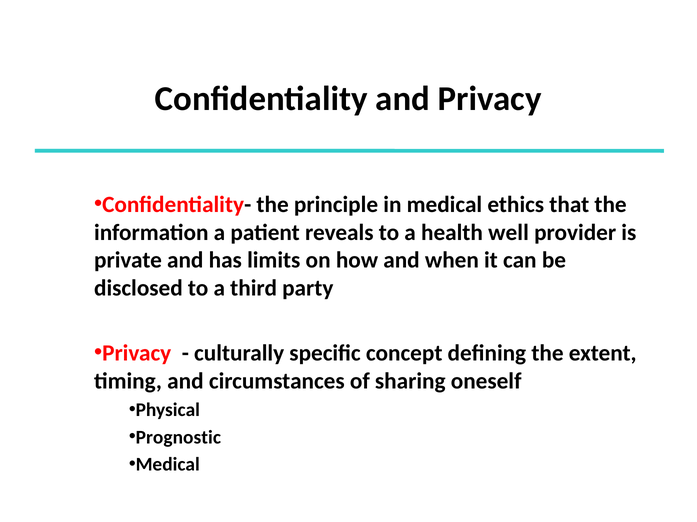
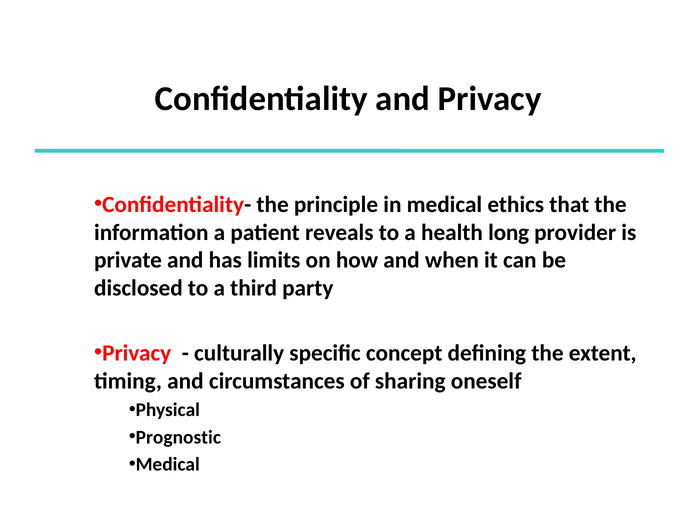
well: well -> long
